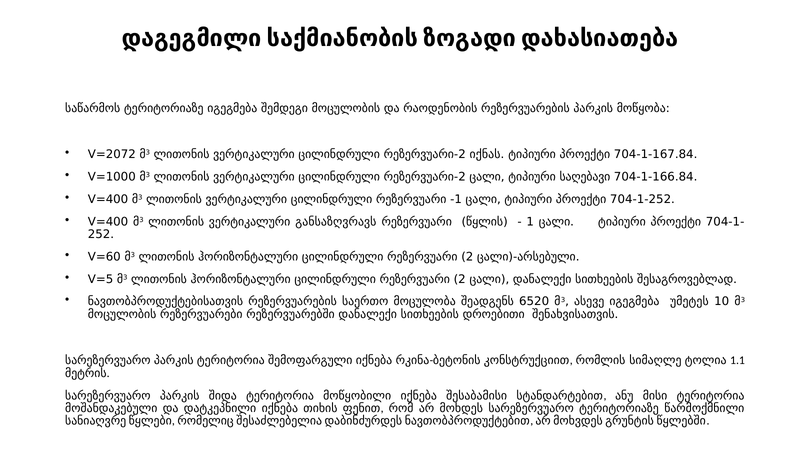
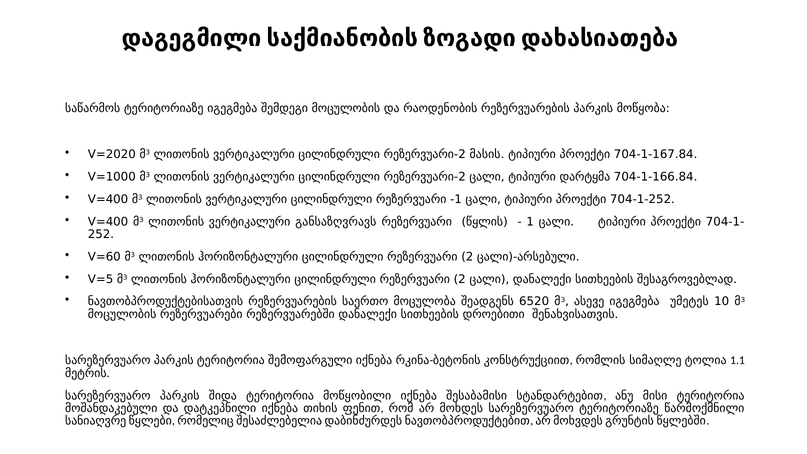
V=2072: V=2072 -> V=2020
იქნას: იქნას -> მასის
საღებავი: საღებავი -> დარტყმა
